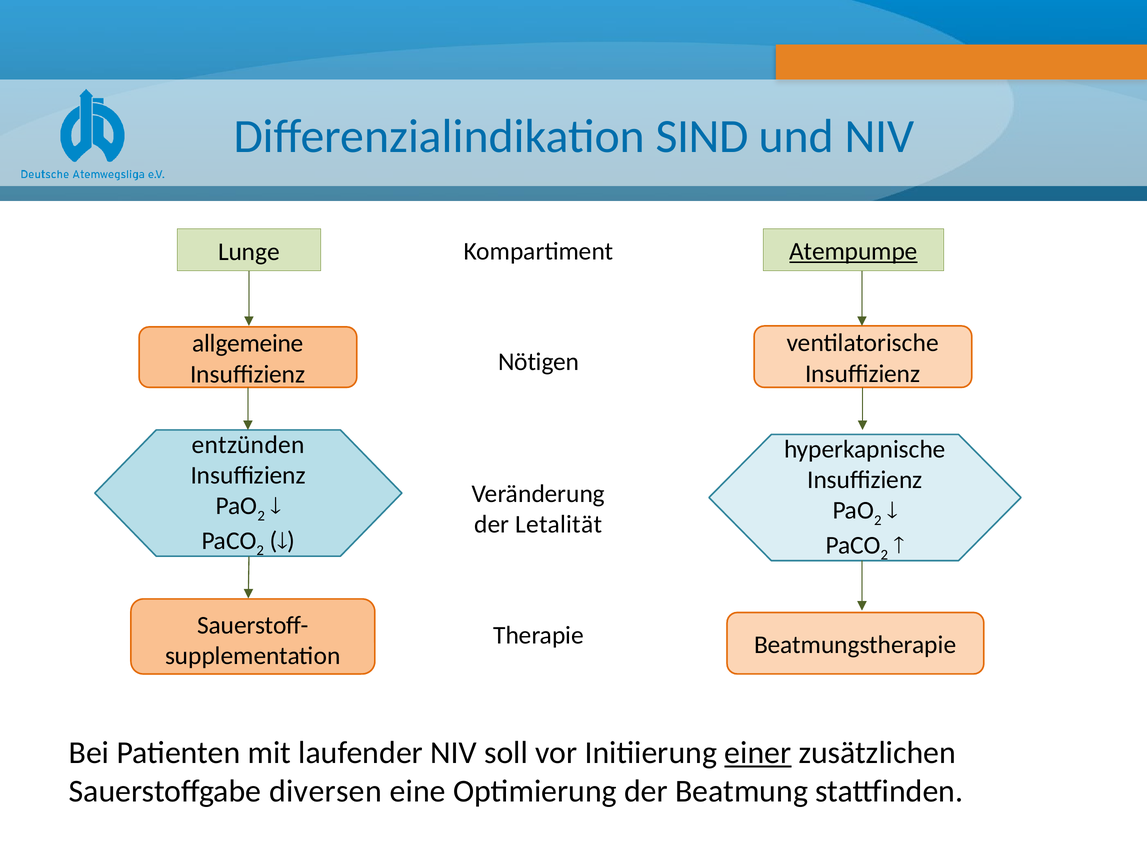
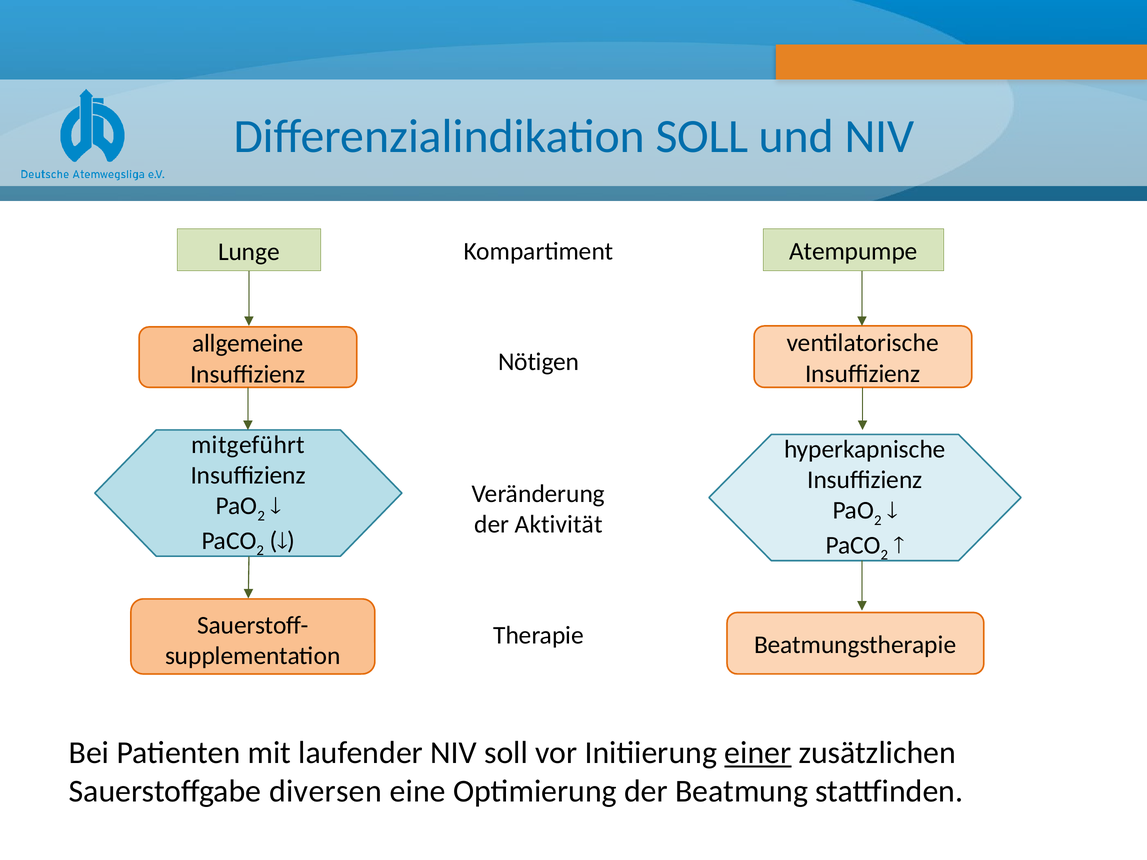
Differenzialindikation SIND: SIND -> SOLL
Atempumpe underline: present -> none
entzünden: entzünden -> mitgeführt
Letalität: Letalität -> Aktivität
